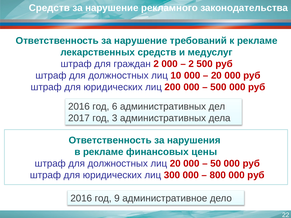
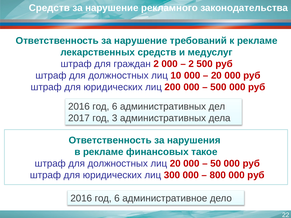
цены: цены -> такое
9 at (117, 199): 9 -> 6
